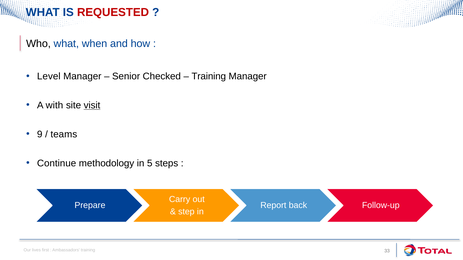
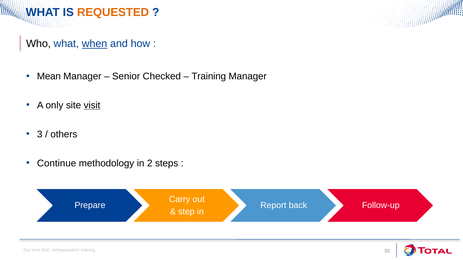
REQUESTED colour: red -> orange
when underline: none -> present
Level: Level -> Mean
with: with -> only
9: 9 -> 3
teams: teams -> others
5: 5 -> 2
